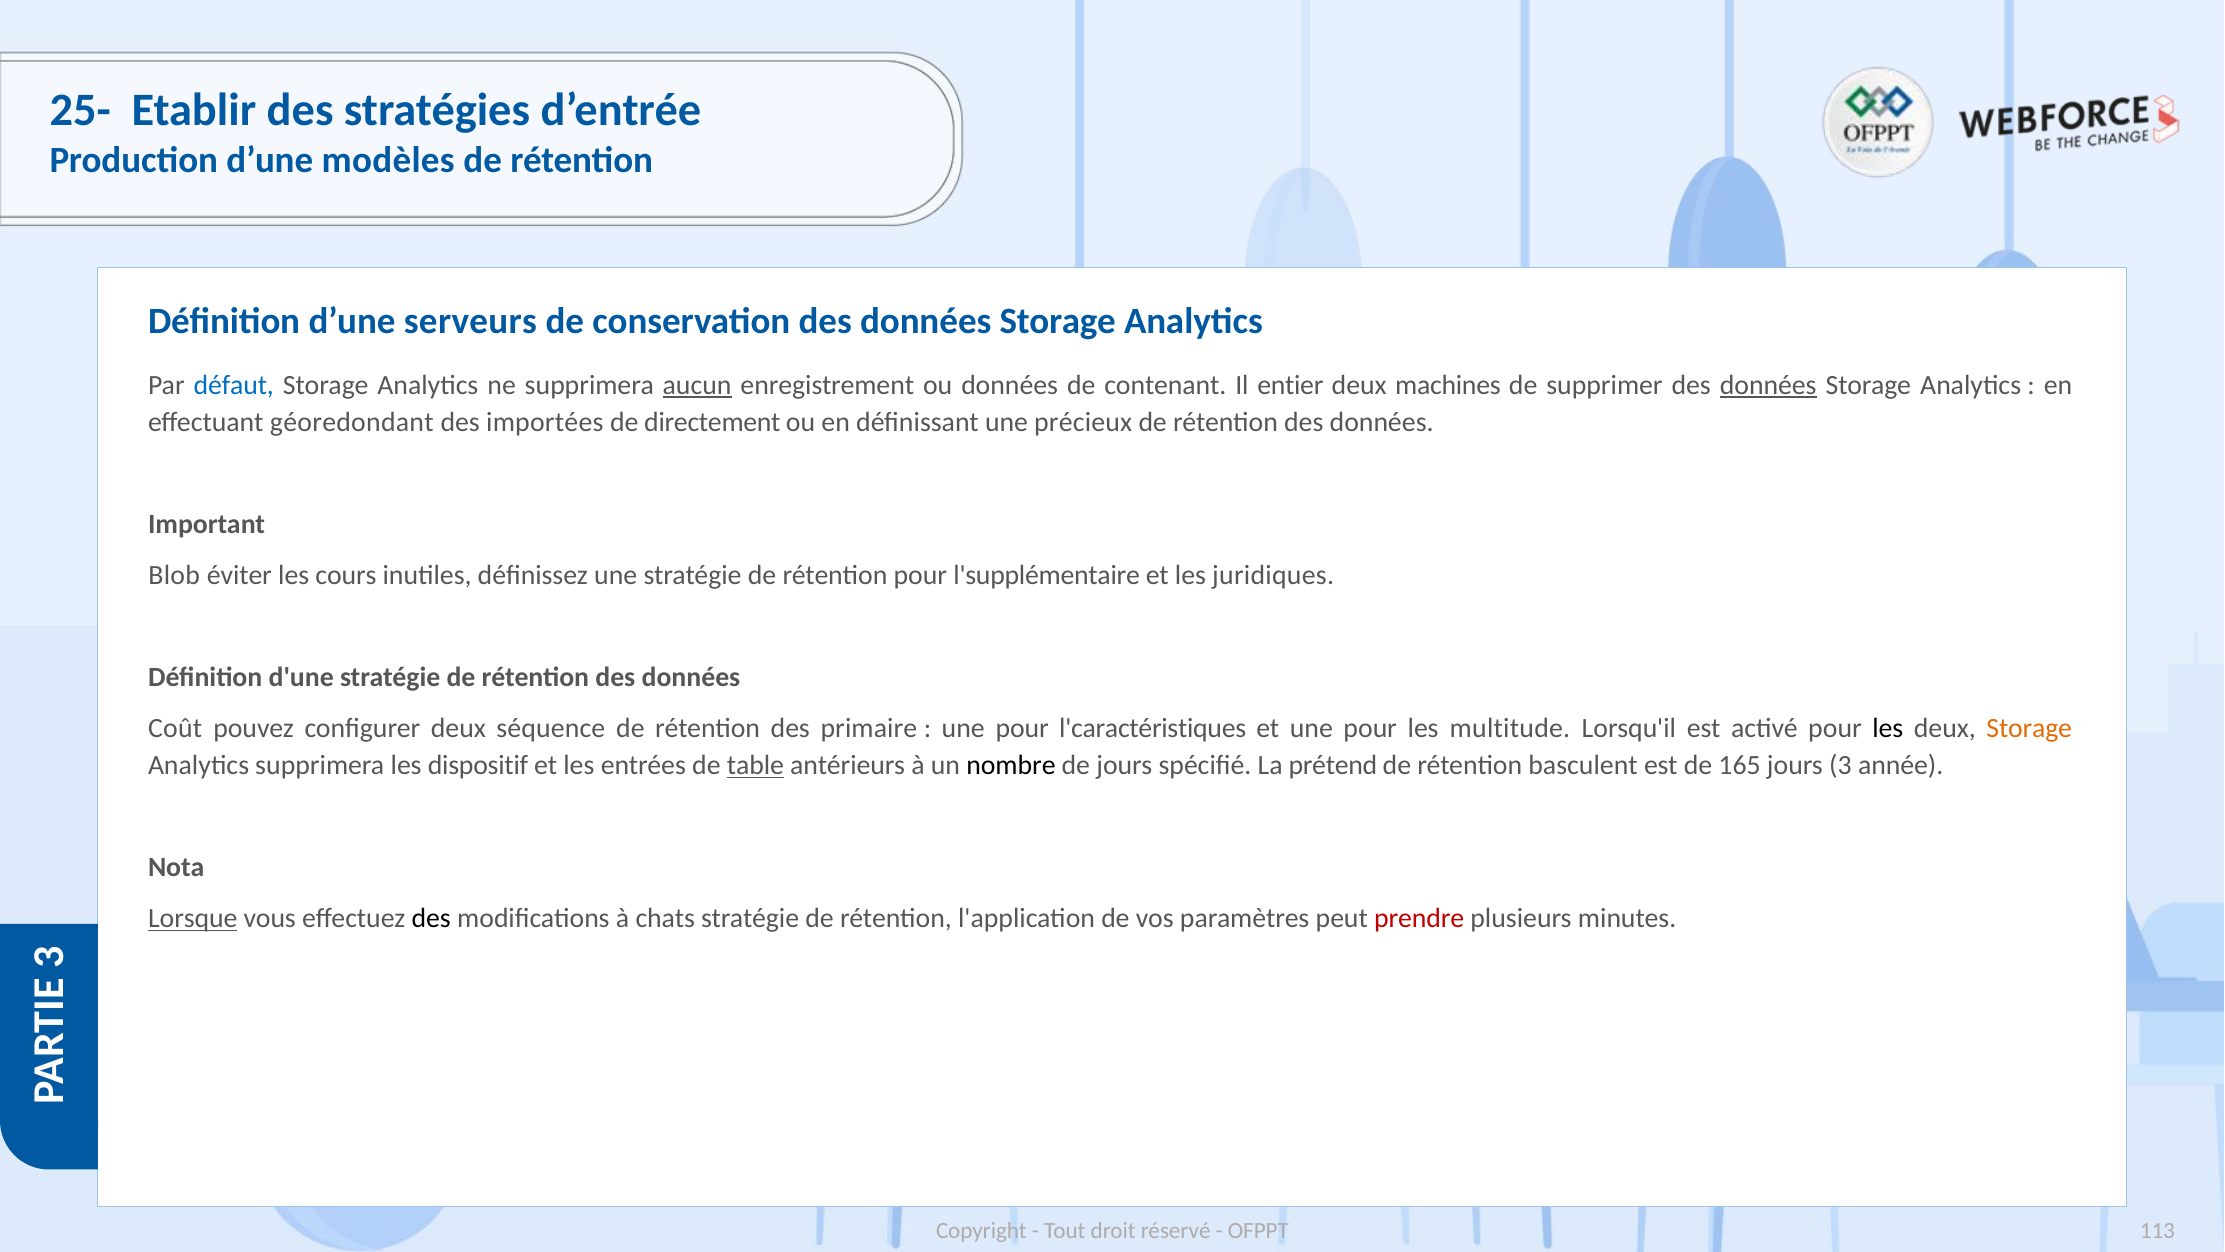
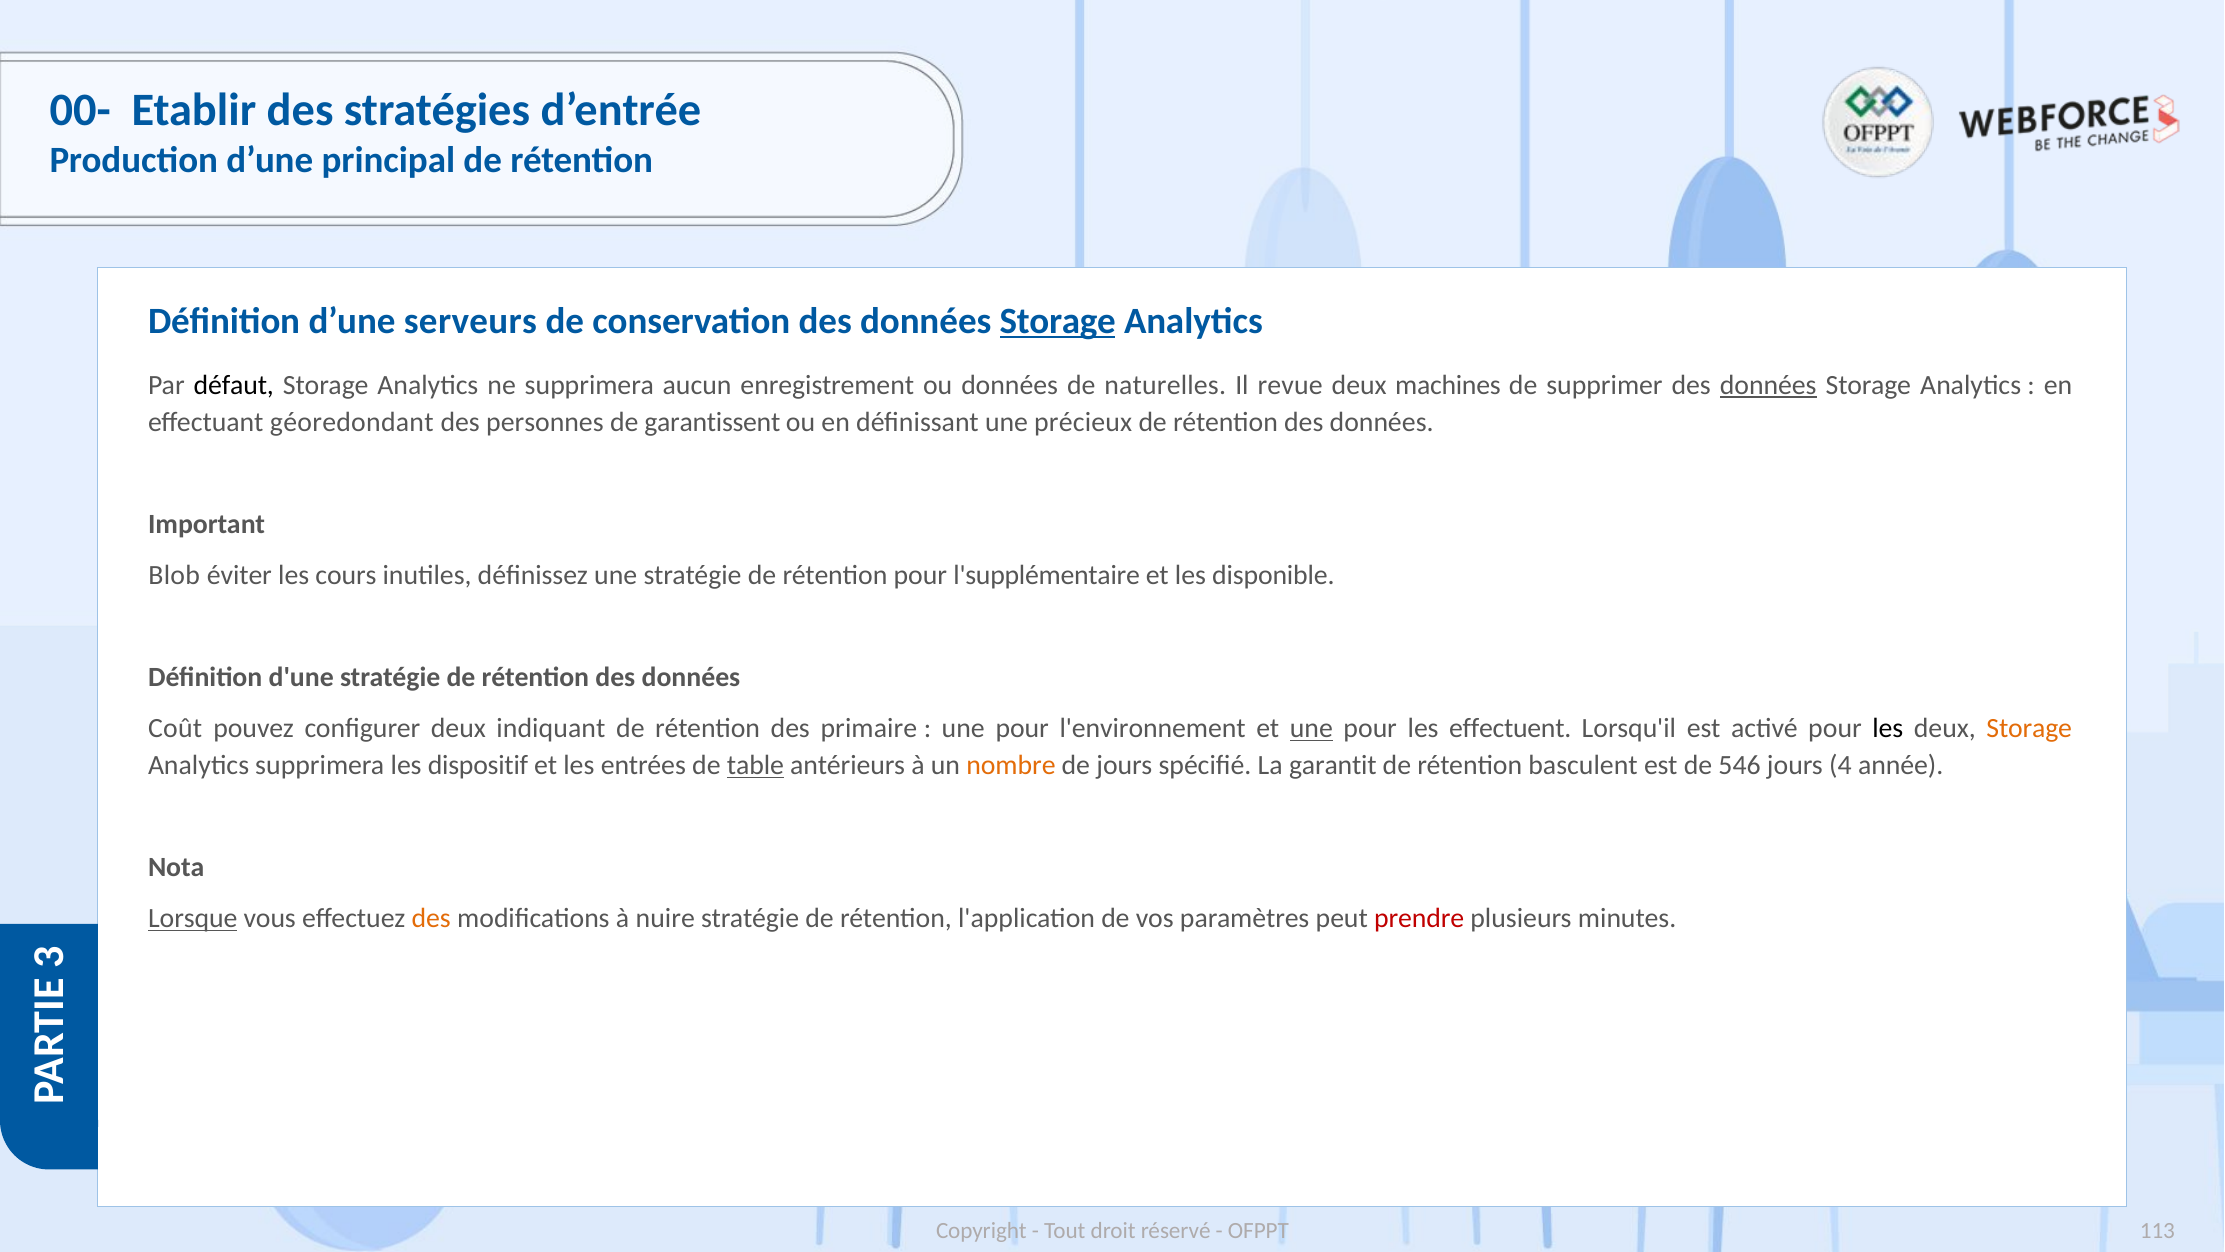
25-: 25- -> 00-
modèles: modèles -> principal
Storage at (1058, 321) underline: none -> present
défaut colour: blue -> black
aucun underline: present -> none
contenant: contenant -> naturelles
entier: entier -> revue
importées: importées -> personnes
directement: directement -> garantissent
juridiques: juridiques -> disponible
séquence: séquence -> indiquant
l'caractéristiques: l'caractéristiques -> l'environnement
une at (1311, 728) underline: none -> present
multitude: multitude -> effectuent
nombre colour: black -> orange
prétend: prétend -> garantit
165: 165 -> 546
jours 3: 3 -> 4
des at (431, 918) colour: black -> orange
chats: chats -> nuire
